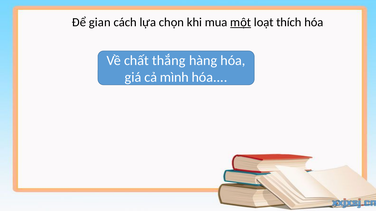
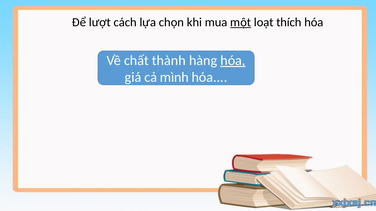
gian: gian -> lượt
thắng: thắng -> thành
hóa at (233, 61) underline: none -> present
